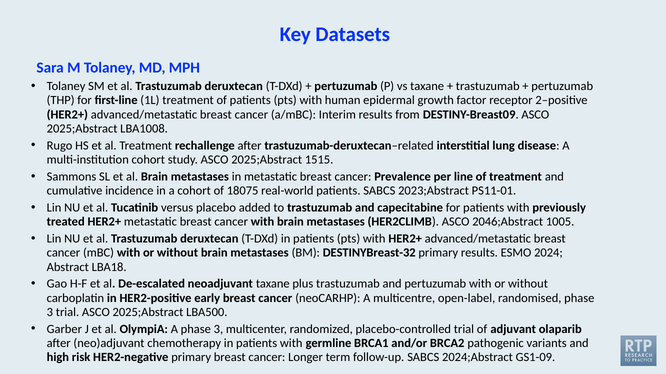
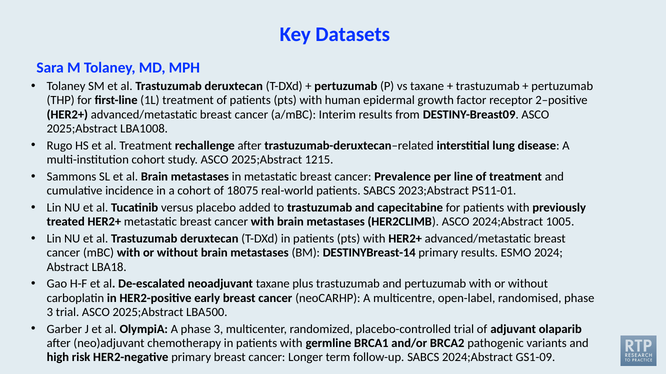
1515: 1515 -> 1215
ASCO 2046;Abstract: 2046;Abstract -> 2024;Abstract
DESTINYBreast-32: DESTINYBreast-32 -> DESTINYBreast-14
